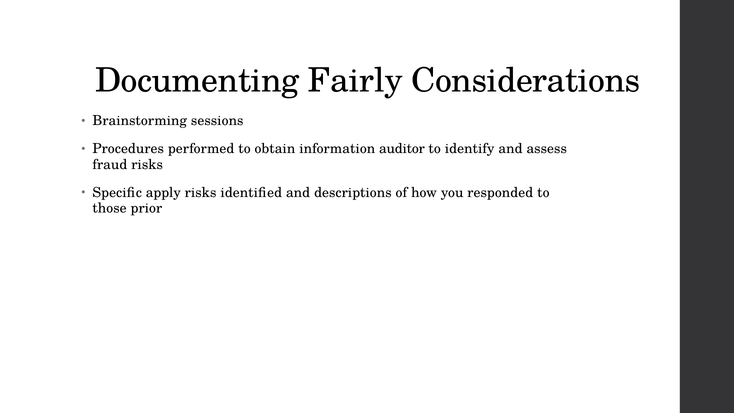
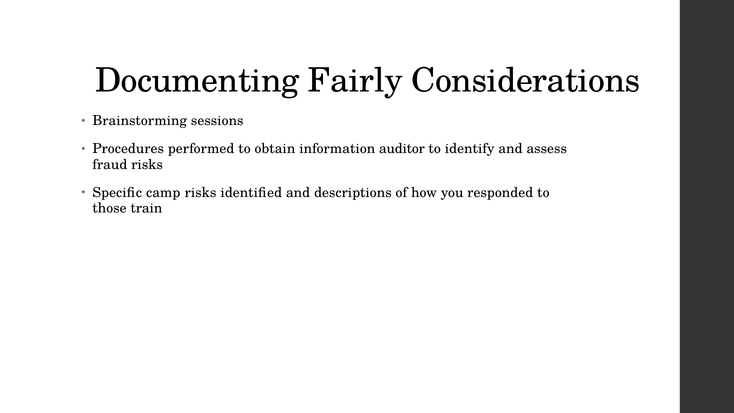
apply: apply -> camp
prior: prior -> train
